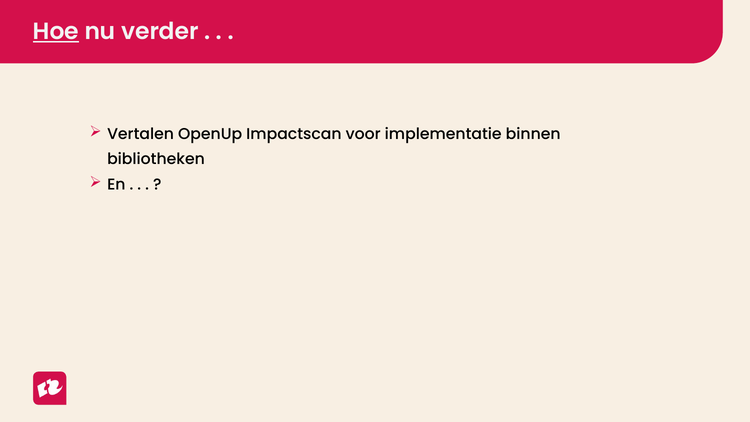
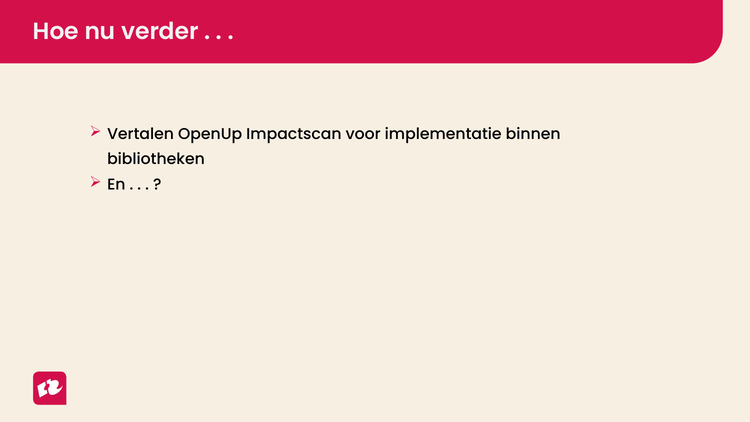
Hoe underline: present -> none
